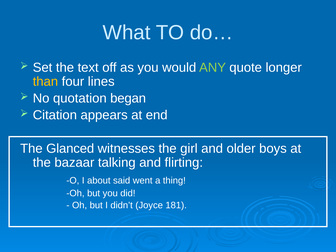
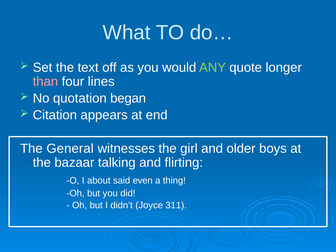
than colour: yellow -> pink
Glanced: Glanced -> General
went: went -> even
181: 181 -> 311
